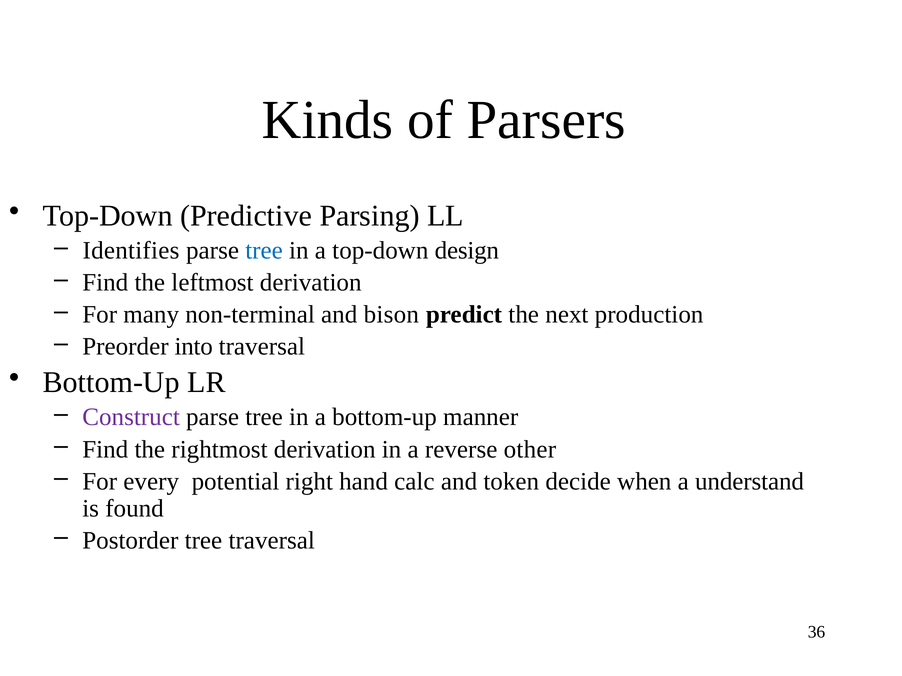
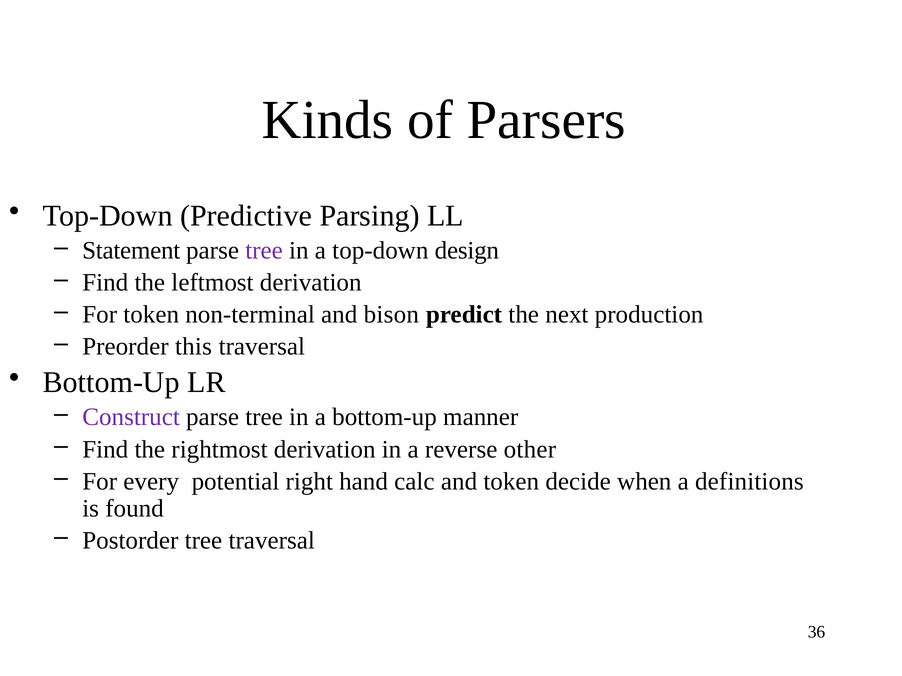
Identifies: Identifies -> Statement
tree at (264, 251) colour: blue -> purple
For many: many -> token
into: into -> this
understand: understand -> definitions
